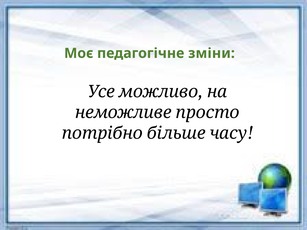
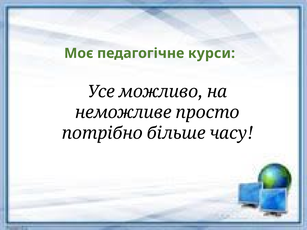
зміни: зміни -> курси
